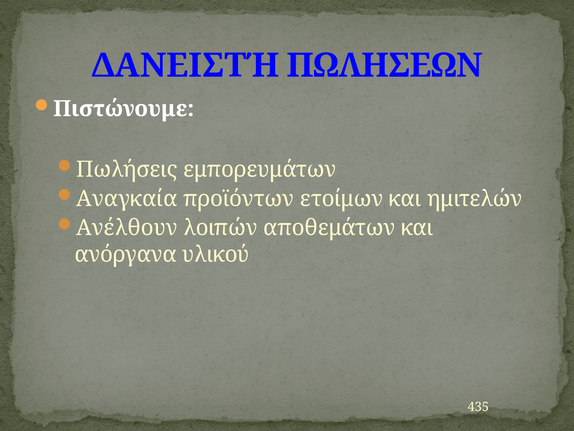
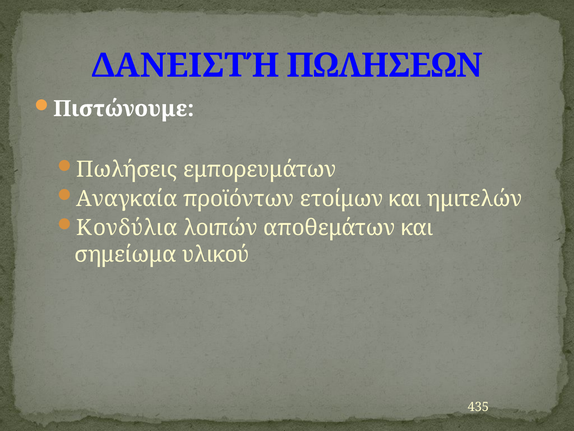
Ανέλθουν: Ανέλθουν -> Κονδύλια
ανόργανα: ανόργανα -> σημείωμα
